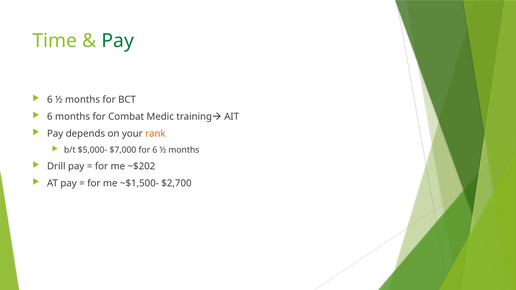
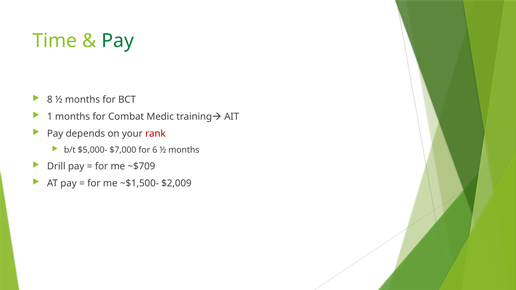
6 at (50, 100): 6 -> 8
6 at (50, 117): 6 -> 1
rank colour: orange -> red
~$202: ~$202 -> ~$709
$2,700: $2,700 -> $2,009
